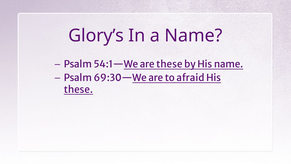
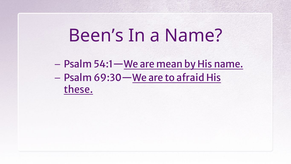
Glory’s: Glory’s -> Been’s
are these: these -> mean
